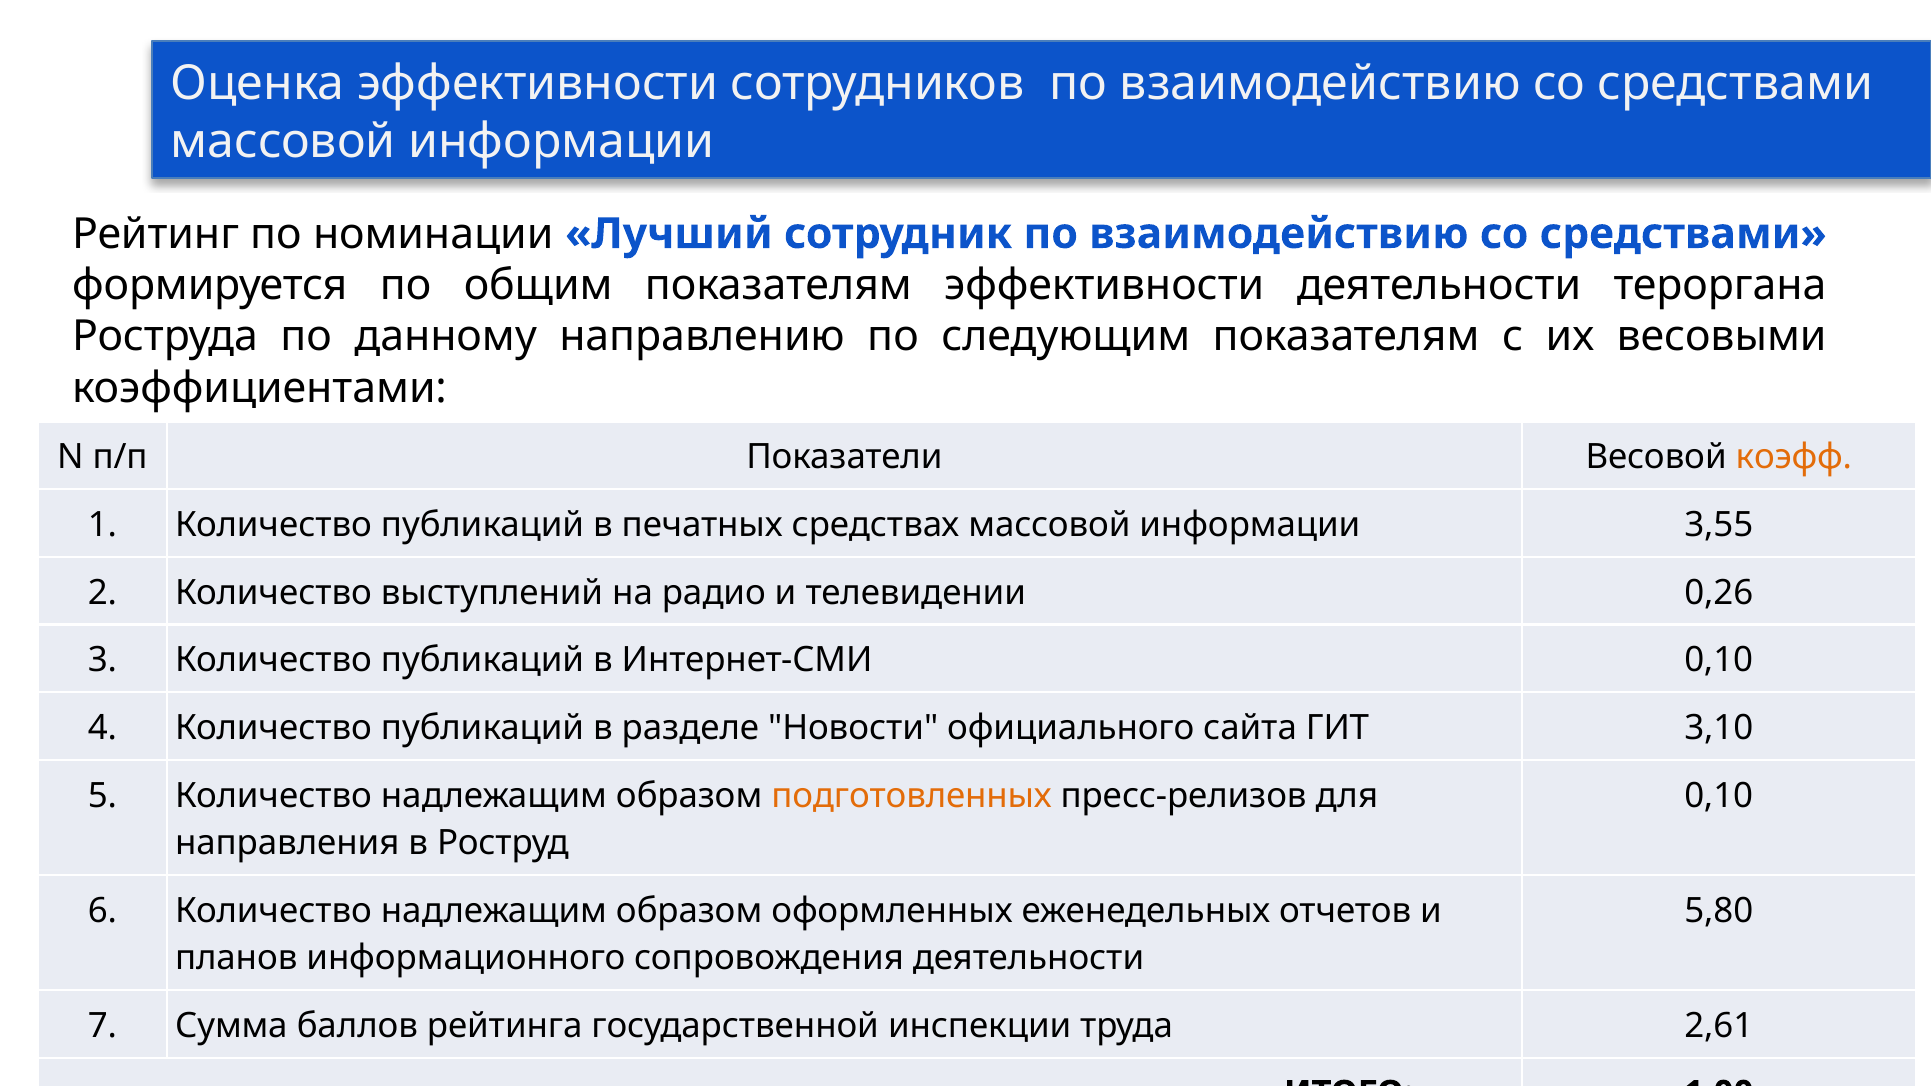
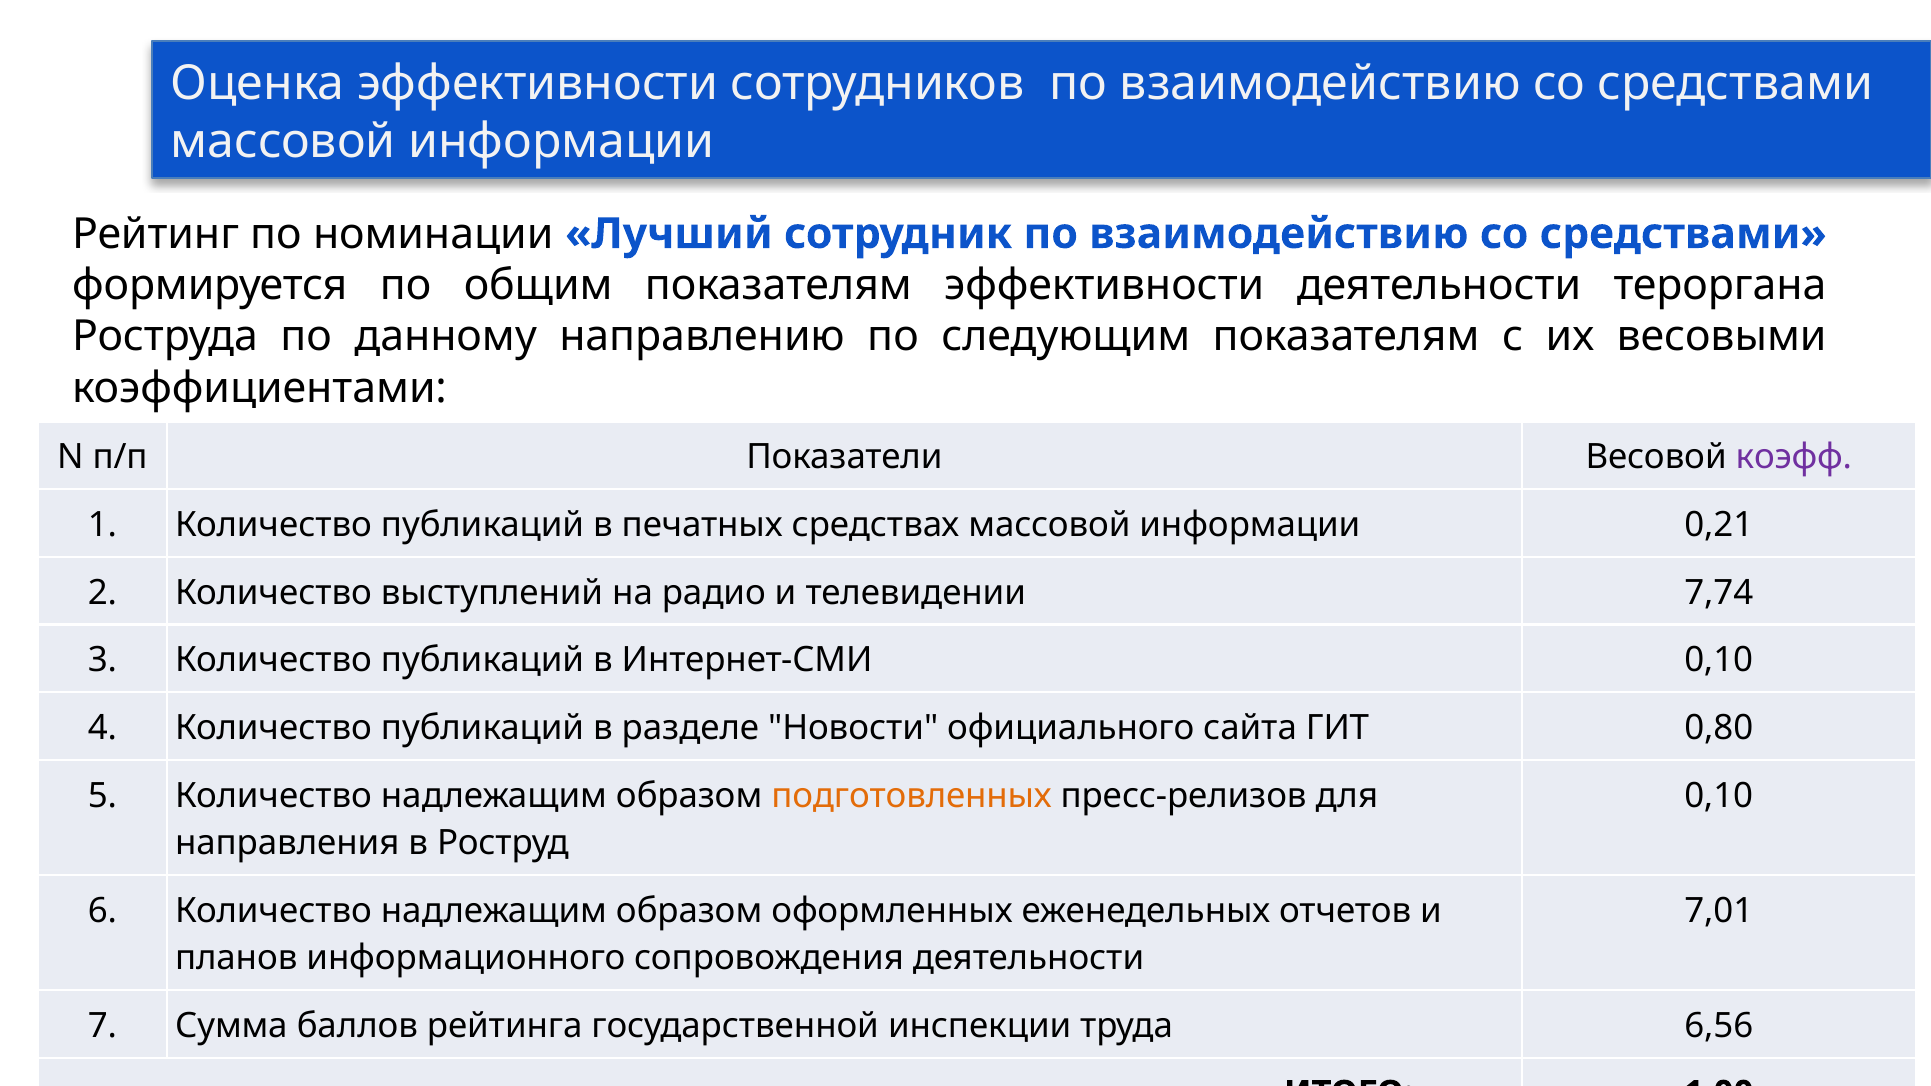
коэфф colour: orange -> purple
3,55: 3,55 -> 0,21
0,26: 0,26 -> 7,74
3,10: 3,10 -> 0,80
5,80: 5,80 -> 7,01
2,61: 2,61 -> 6,56
